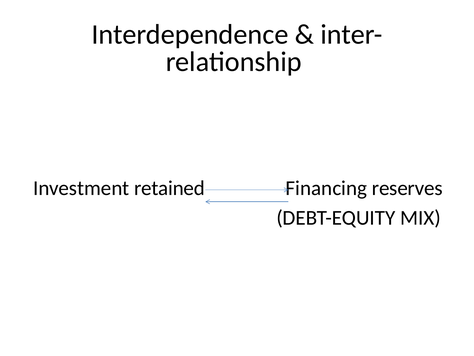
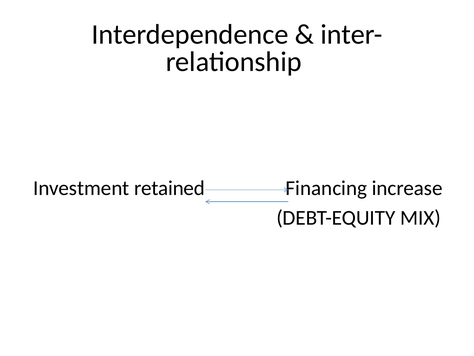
reserves: reserves -> increase
